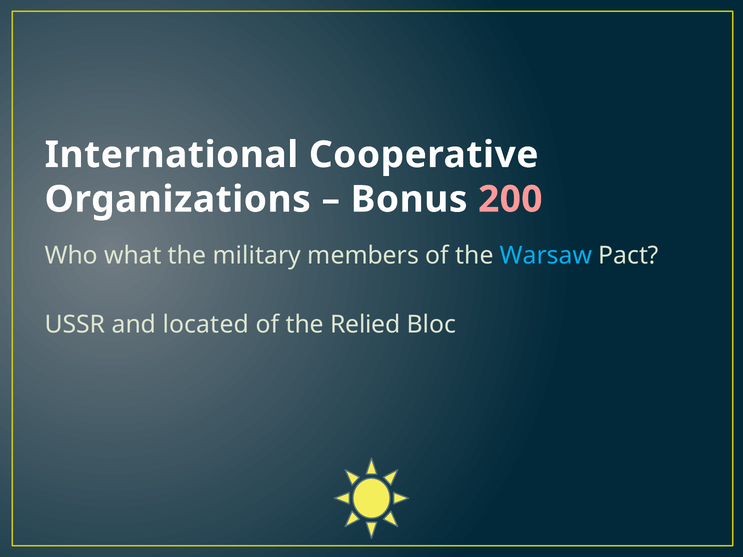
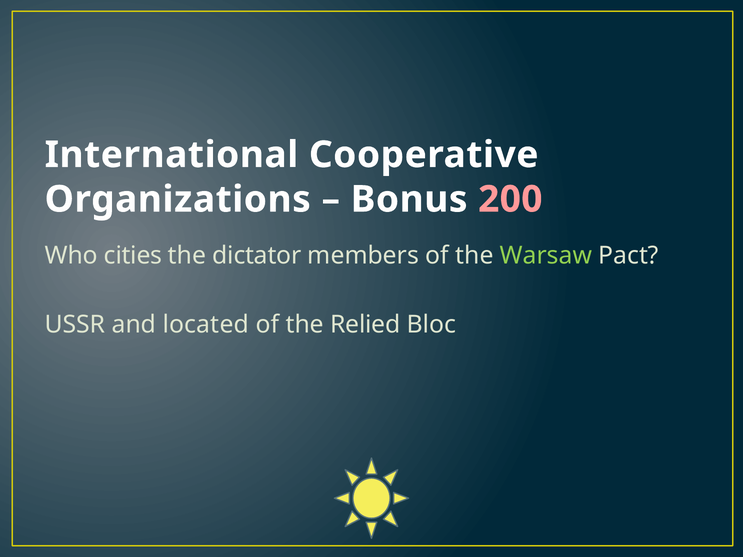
what: what -> cities
military: military -> dictator
Warsaw colour: light blue -> light green
